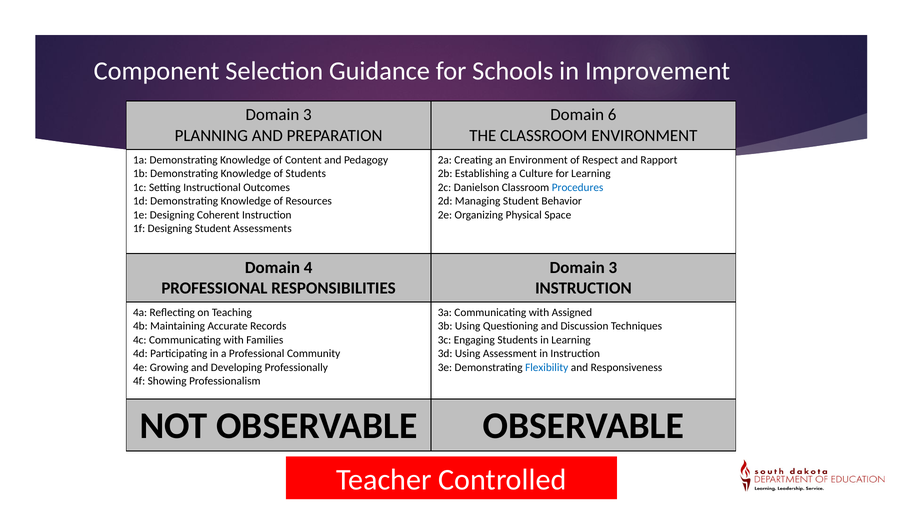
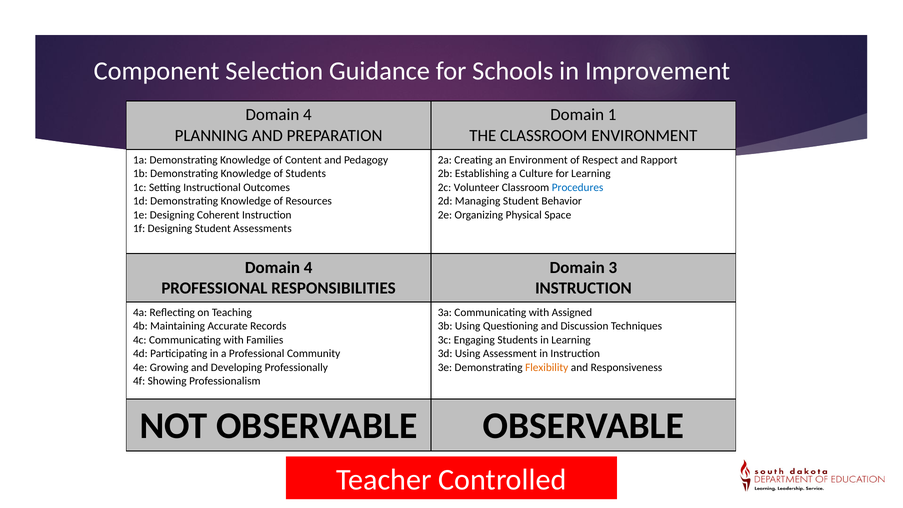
3 at (307, 115): 3 -> 4
6: 6 -> 1
Danielson: Danielson -> Volunteer
Flexibility colour: blue -> orange
